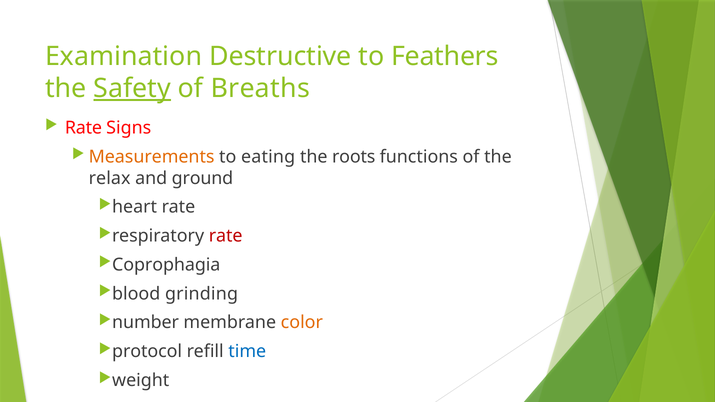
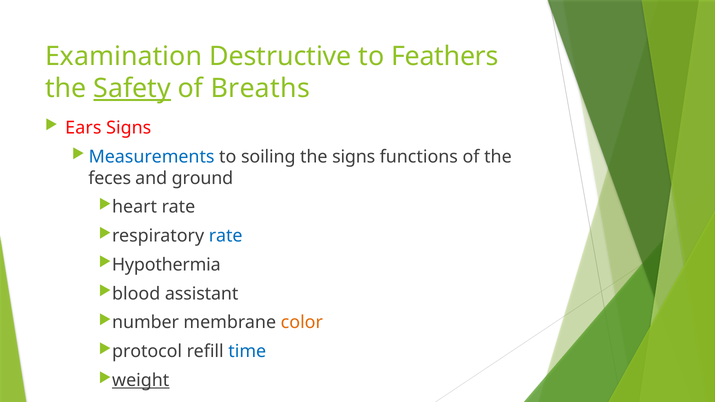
Rate at (83, 128): Rate -> Ears
Measurements colour: orange -> blue
eating: eating -> soiling
the roots: roots -> signs
relax: relax -> feces
rate at (226, 236) colour: red -> blue
Coprophagia: Coprophagia -> Hypothermia
grinding: grinding -> assistant
weight underline: none -> present
